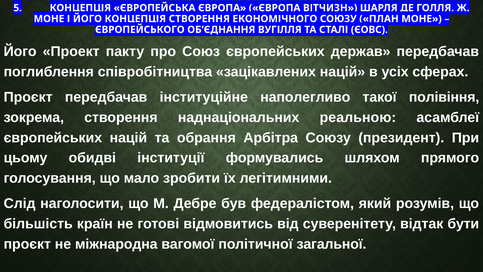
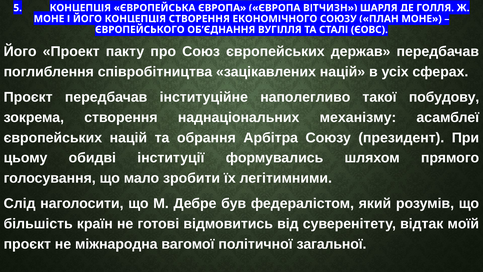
полівіння: полівіння -> побудову
реальною: реальною -> механізму
бути: бути -> моїй
